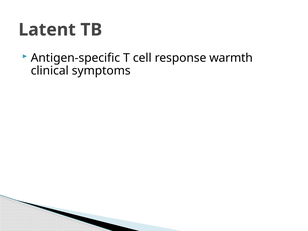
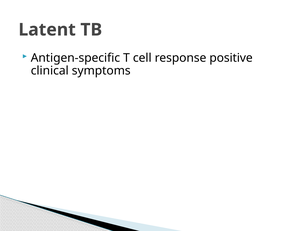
warmth: warmth -> positive
